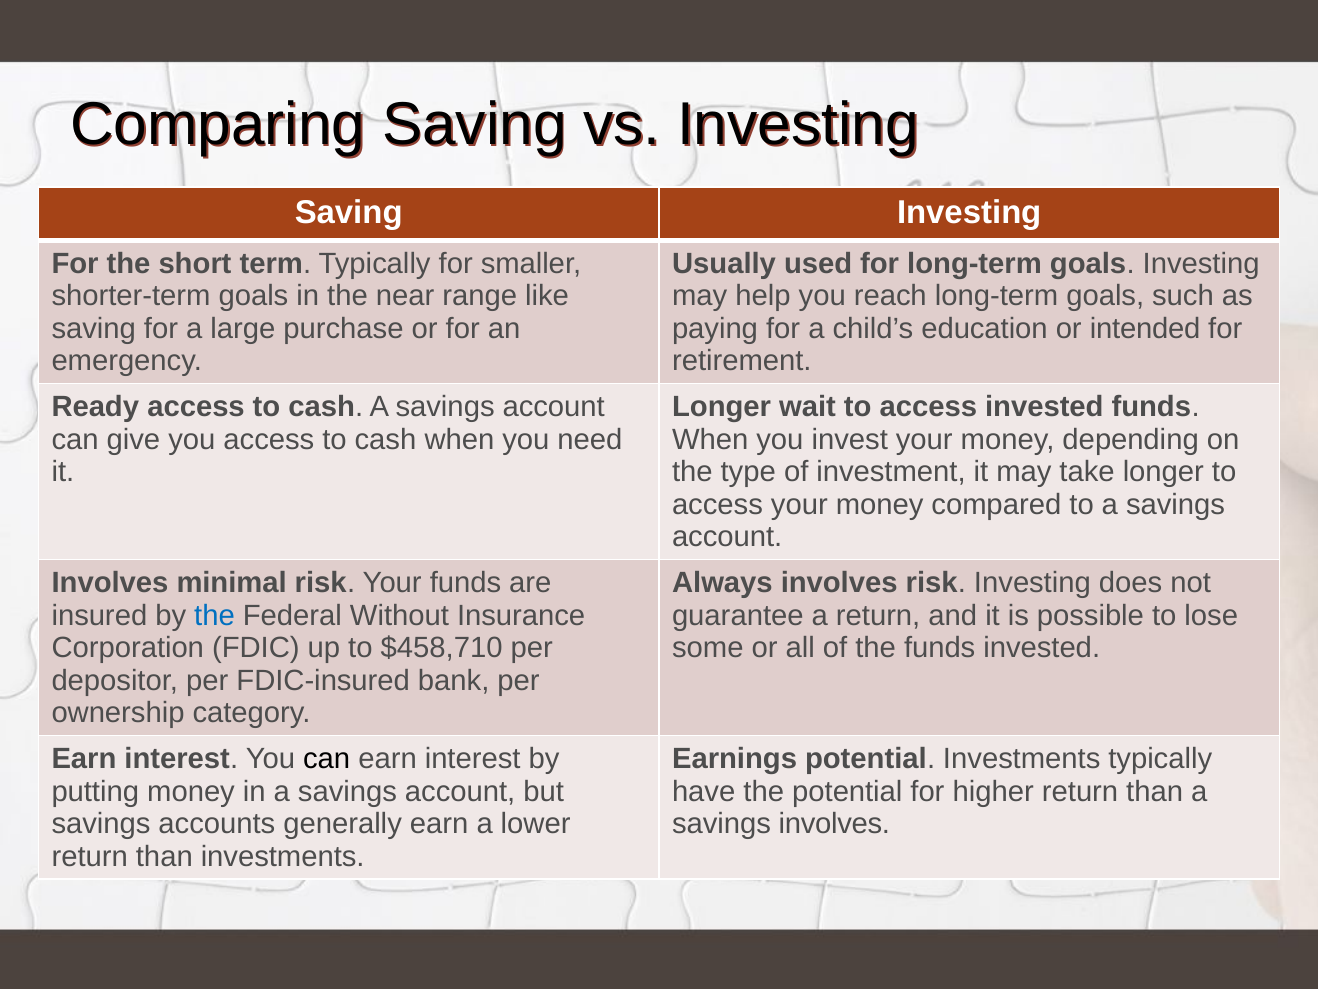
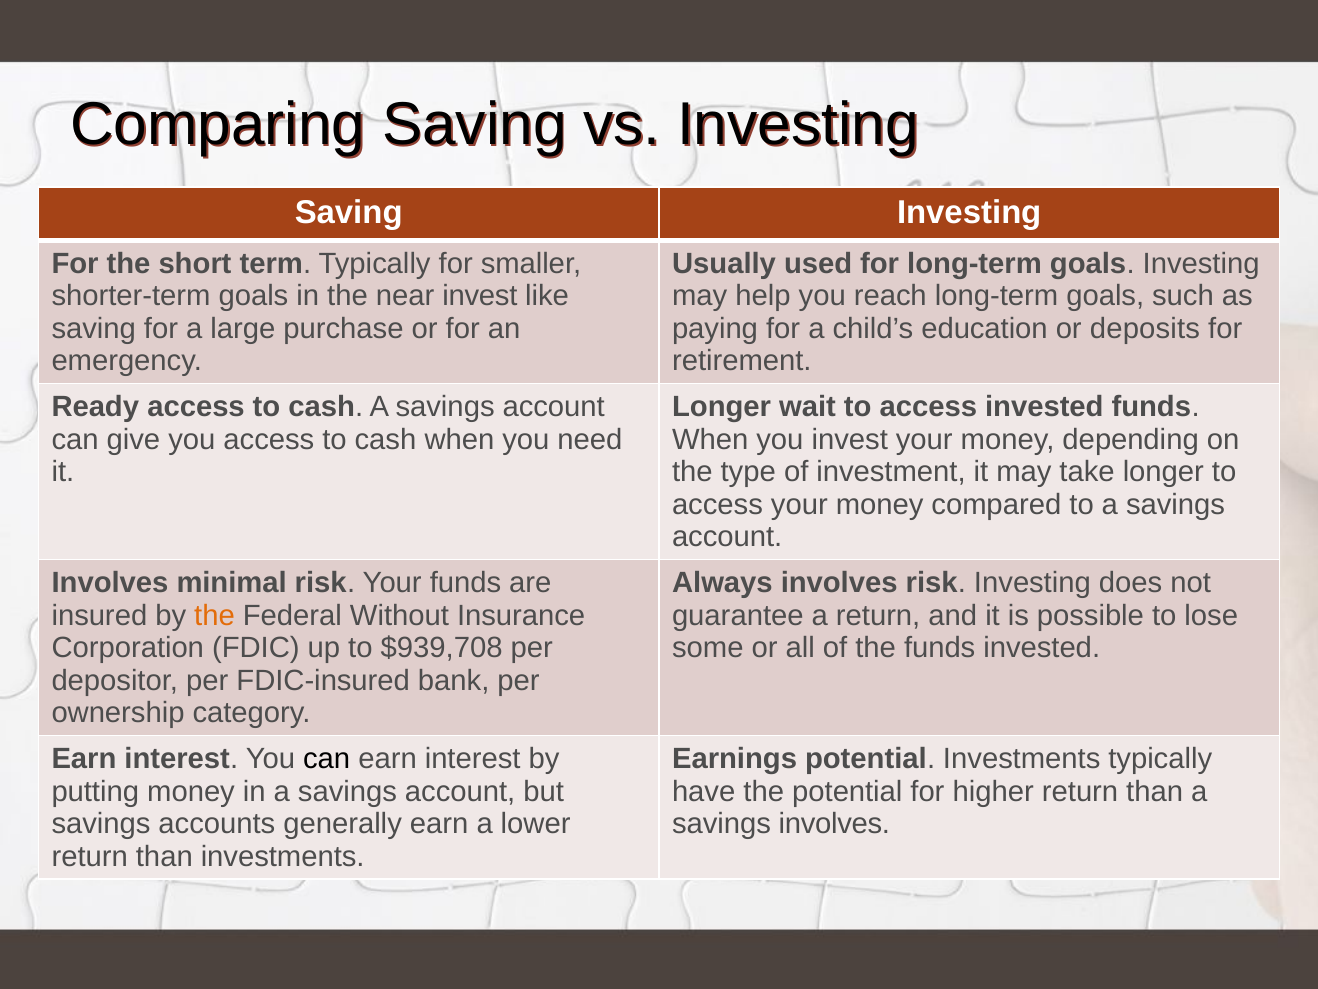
near range: range -> invest
intended: intended -> deposits
the at (215, 615) colour: blue -> orange
$458,710: $458,710 -> $939,708
